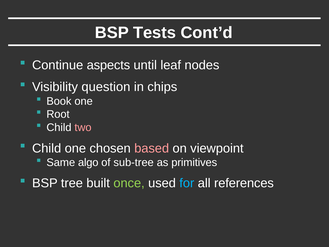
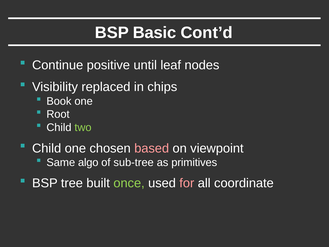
Tests: Tests -> Basic
aspects: aspects -> positive
question: question -> replaced
two colour: pink -> light green
for colour: light blue -> pink
references: references -> coordinate
